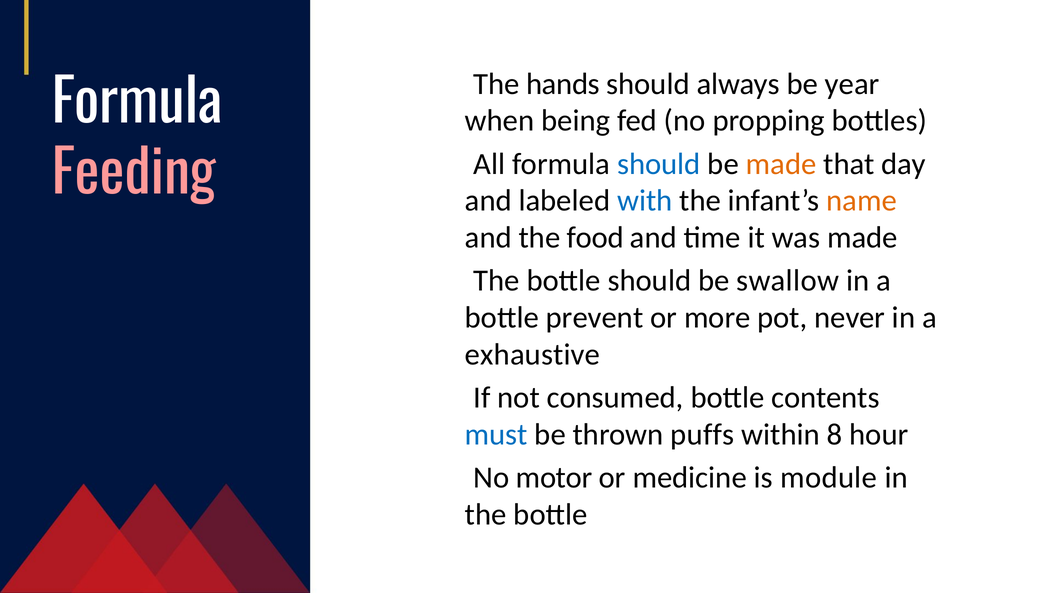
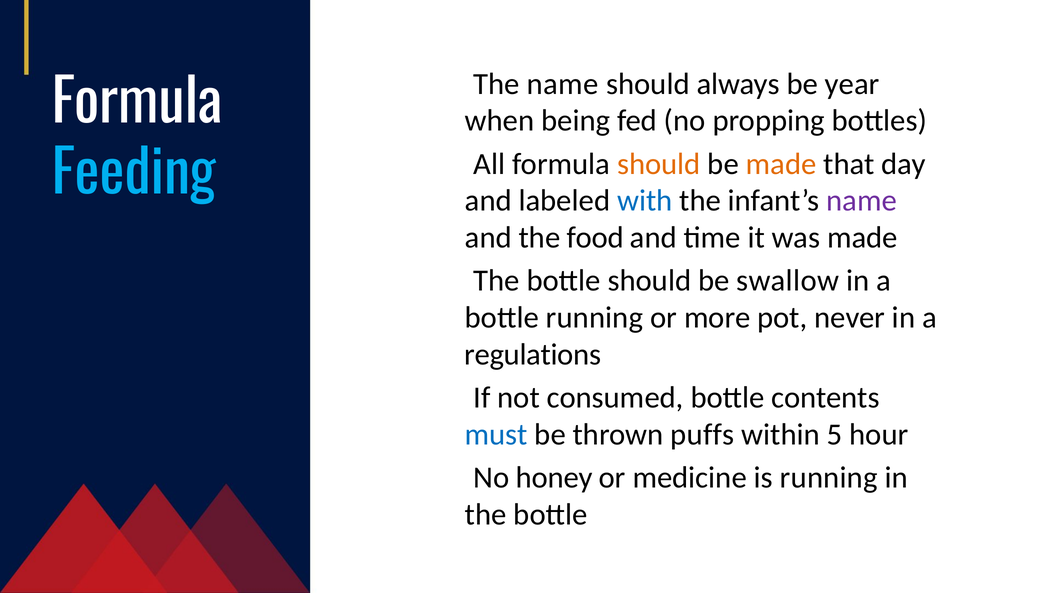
hands at (563, 84): hands -> name
should at (659, 164) colour: blue -> orange
Feeding colour: pink -> light blue
name at (862, 201) colour: orange -> purple
bottle prevent: prevent -> running
exhaustive: exhaustive -> regulations
8: 8 -> 5
motor: motor -> honey
is module: module -> running
